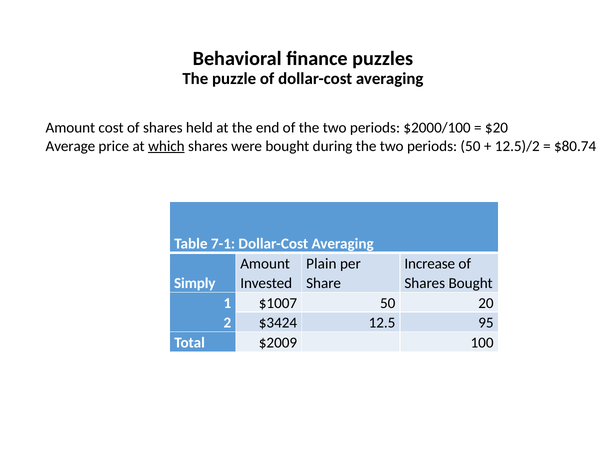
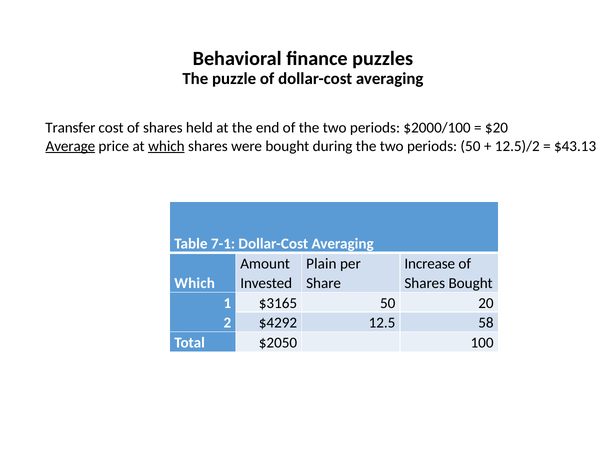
Amount at (70, 128): Amount -> Transfer
Average underline: none -> present
$80.74: $80.74 -> $43.13
Simply at (195, 284): Simply -> Which
$1007: $1007 -> $3165
$3424: $3424 -> $4292
95: 95 -> 58
$2009: $2009 -> $2050
